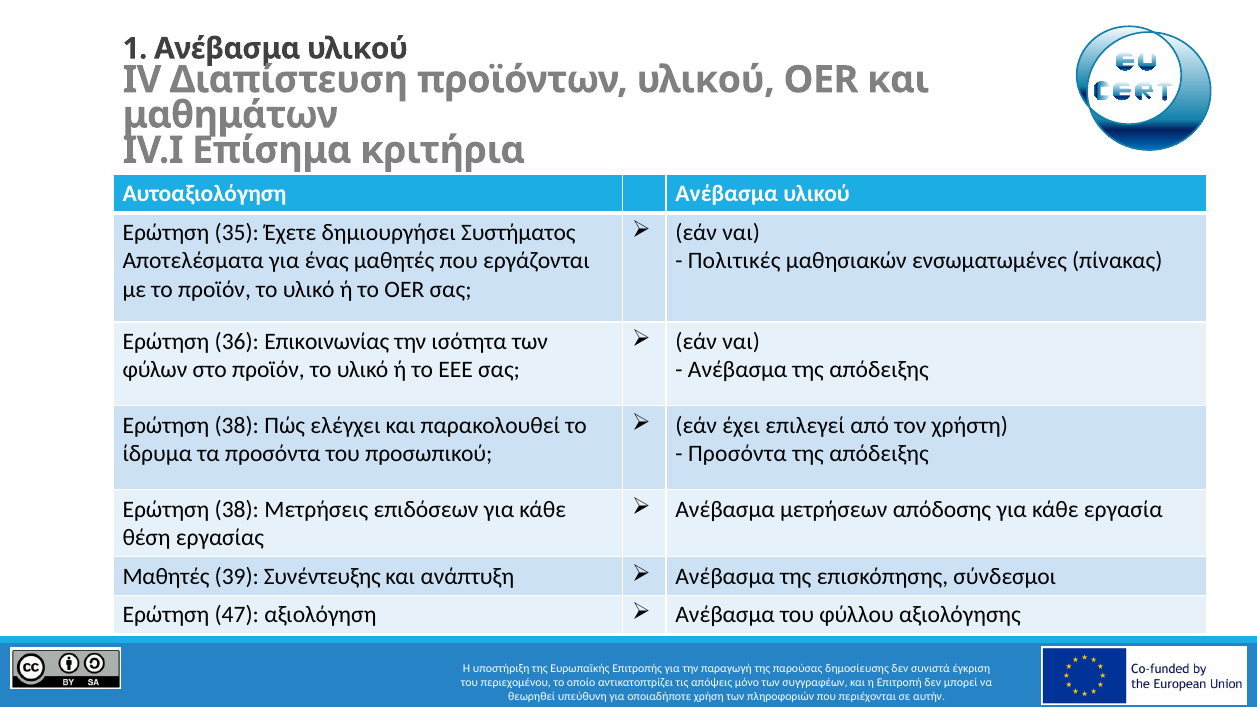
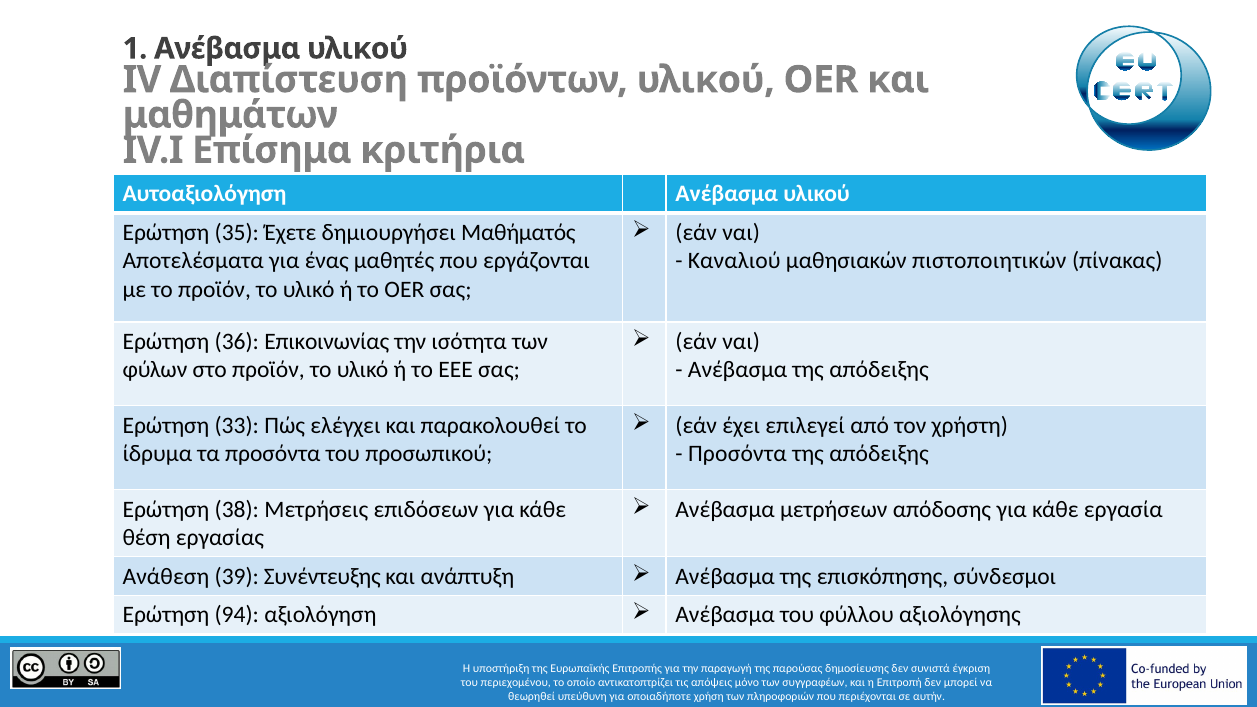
Συστήματος: Συστήματος -> Μαθήματός
Πολιτικές: Πολιτικές -> Καναλιού
ενσωματωμένες: ενσωματωμένες -> πιστοποιητικών
38 at (237, 425): 38 -> 33
Μαθητές at (166, 576): Μαθητές -> Ανάθεση
47: 47 -> 94
